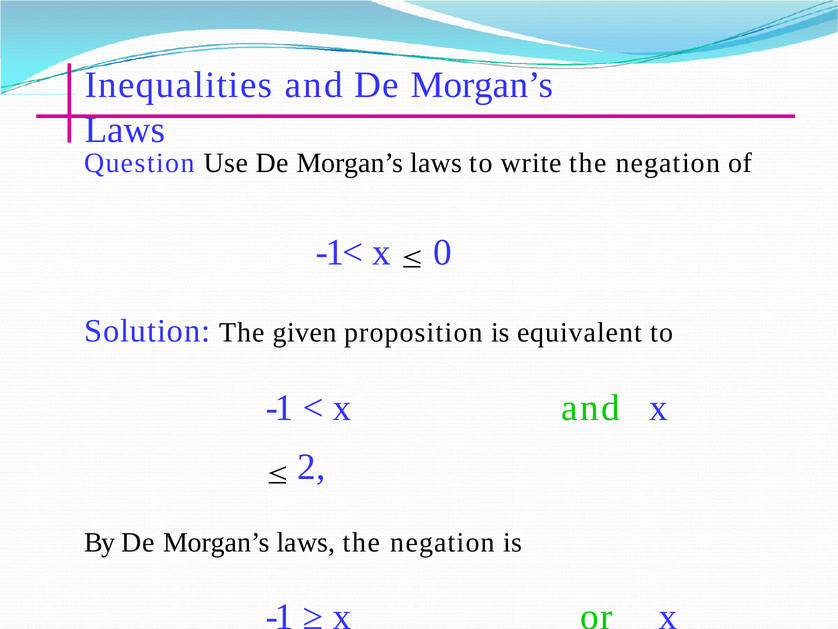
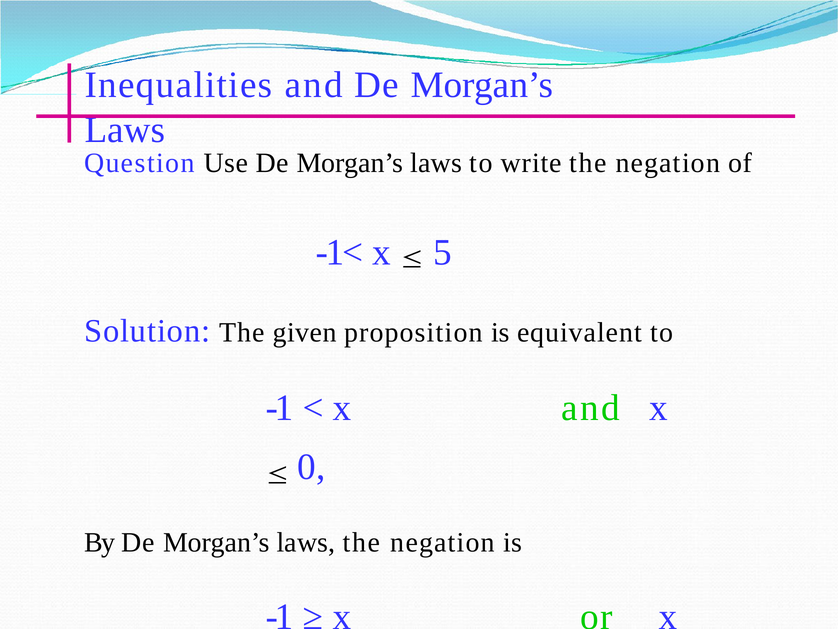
0: 0 -> 5
2: 2 -> 0
